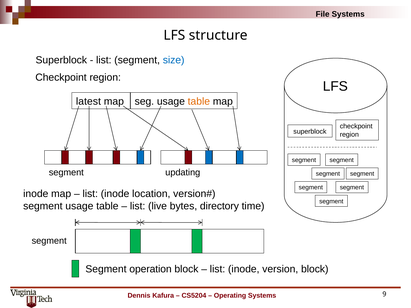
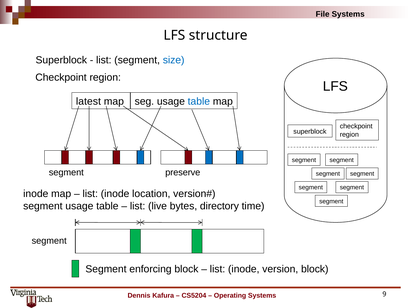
table at (199, 101) colour: orange -> blue
updating: updating -> preserve
operation: operation -> enforcing
